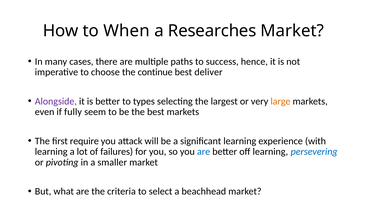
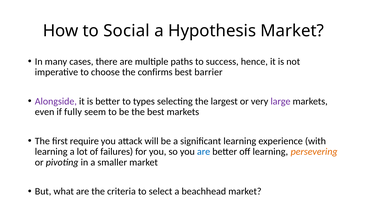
When: When -> Social
Researches: Researches -> Hypothesis
continue: continue -> confirms
deliver: deliver -> barrier
large colour: orange -> purple
persevering colour: blue -> orange
